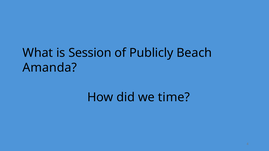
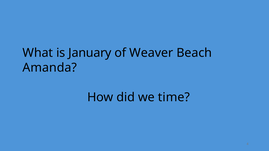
Session: Session -> January
Publicly: Publicly -> Weaver
